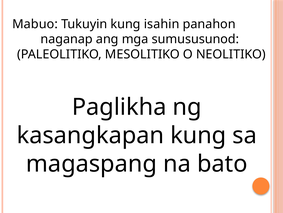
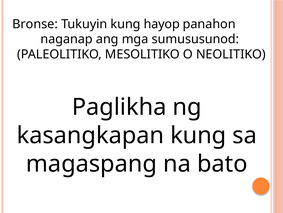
Mabuo: Mabuo -> Bronse
isahin: isahin -> hayop
